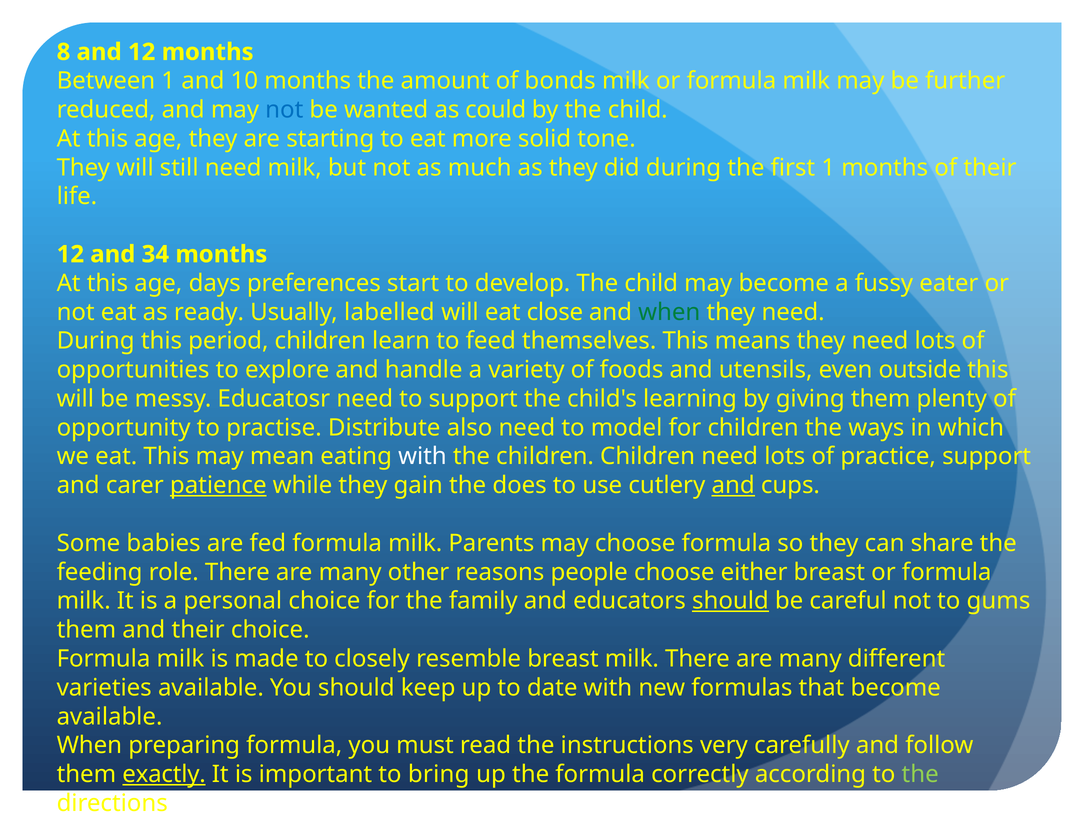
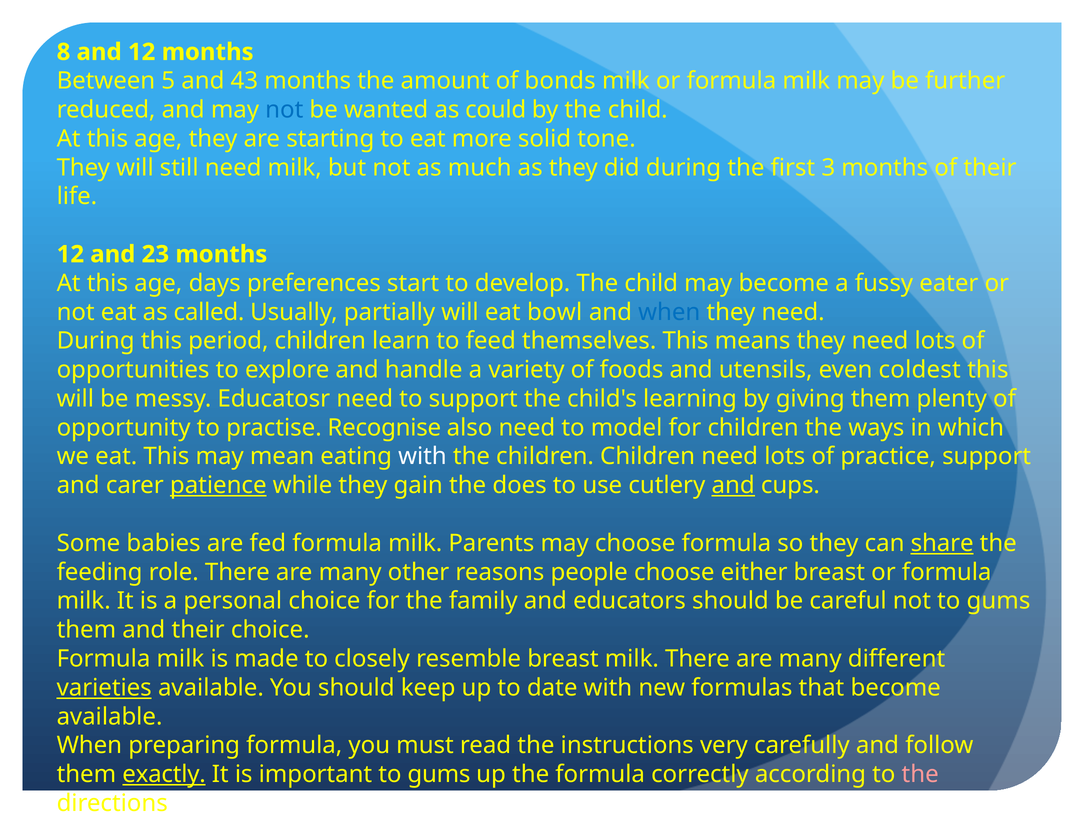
Between 1: 1 -> 5
10: 10 -> 43
first 1: 1 -> 3
34: 34 -> 23
ready: ready -> called
labelled: labelled -> partially
close: close -> bowl
when at (669, 312) colour: green -> blue
outside: outside -> coldest
Distribute: Distribute -> Recognise
share underline: none -> present
should at (730, 601) underline: present -> none
varieties underline: none -> present
important to bring: bring -> gums
the at (920, 774) colour: light green -> pink
